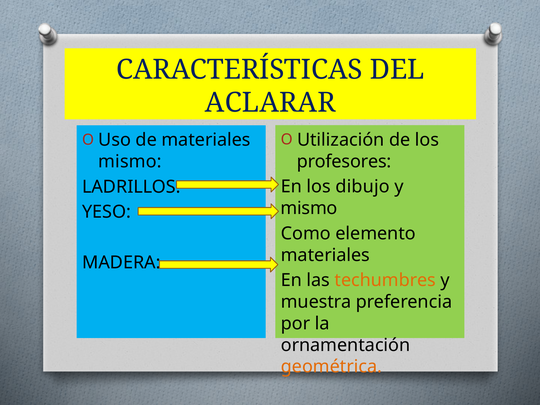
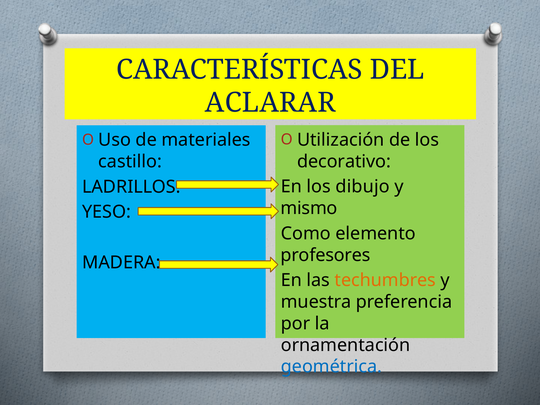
profesores: profesores -> decorativo
mismo at (130, 162): mismo -> castillo
materiales at (325, 255): materiales -> profesores
geométrica colour: orange -> blue
